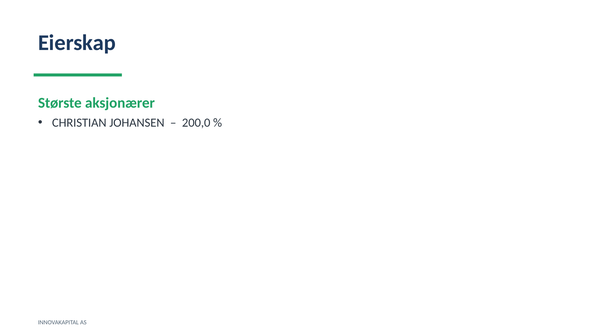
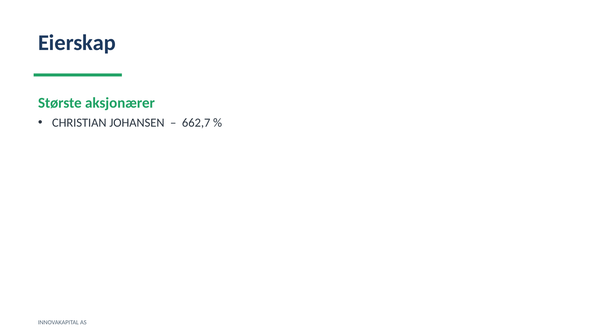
200,0: 200,0 -> 662,7
